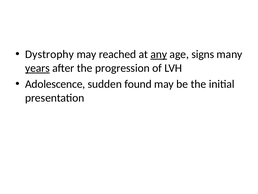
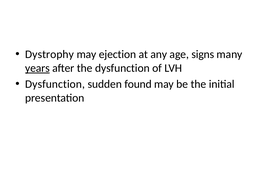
reached: reached -> ejection
any underline: present -> none
the progression: progression -> dysfunction
Adolescence at (55, 84): Adolescence -> Dysfunction
